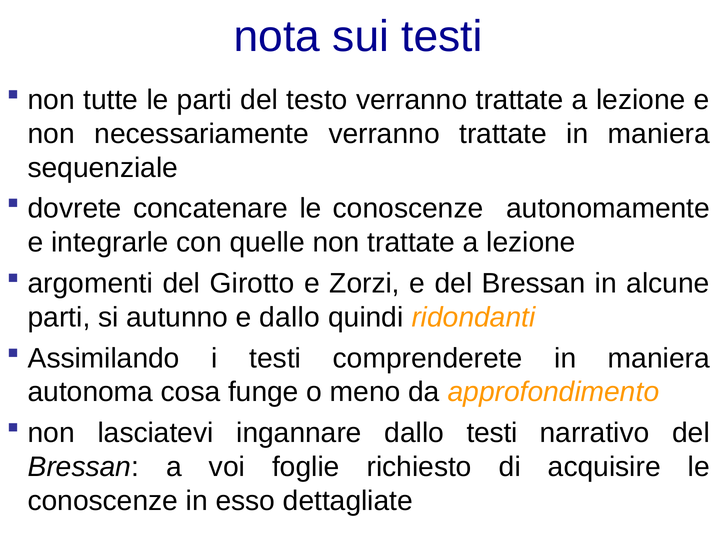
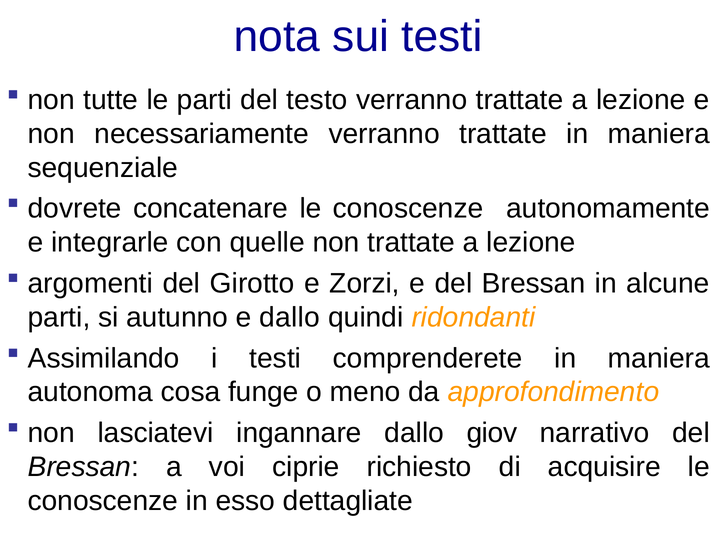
dallo testi: testi -> giov
foglie: foglie -> ciprie
